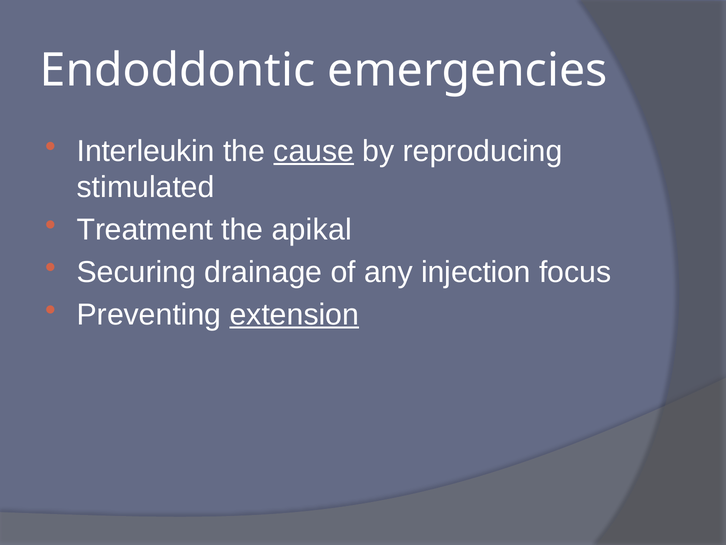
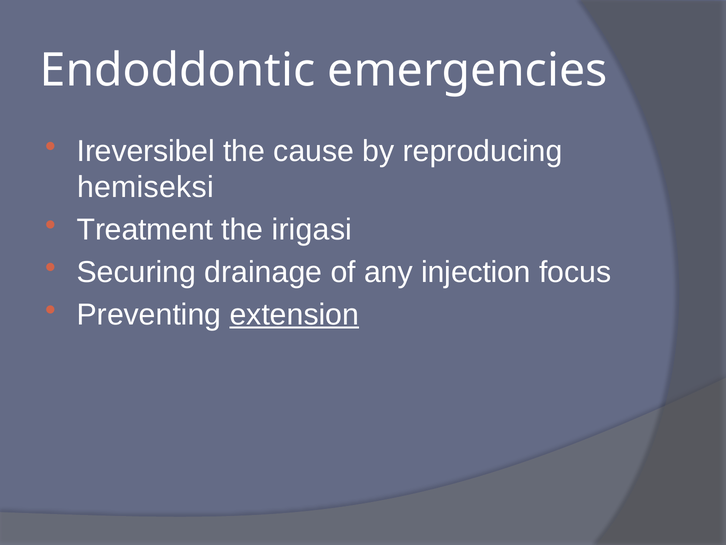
Interleukin: Interleukin -> Ireversibel
cause underline: present -> none
stimulated: stimulated -> hemiseksi
apikal: apikal -> irigasi
